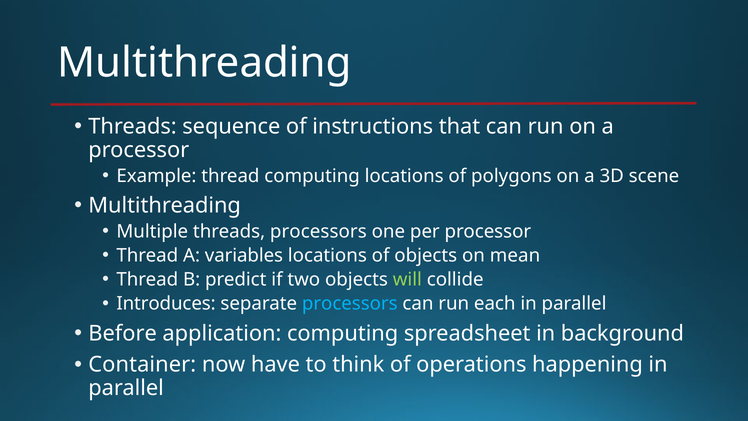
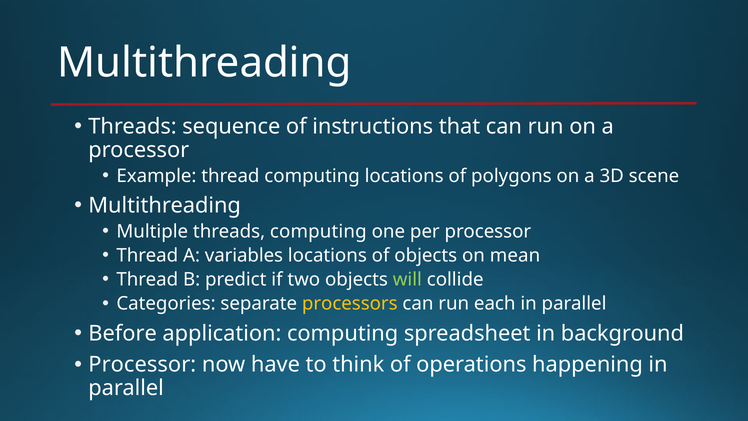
threads processors: processors -> computing
Introduces: Introduces -> Categories
processors at (350, 303) colour: light blue -> yellow
Container at (142, 364): Container -> Processor
